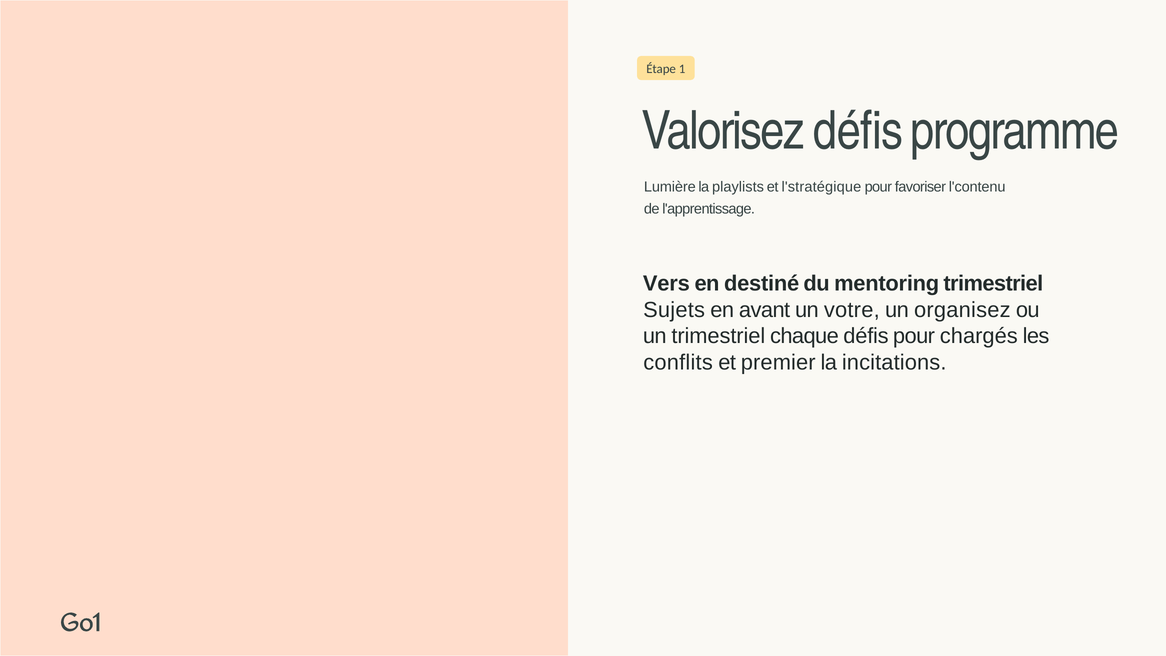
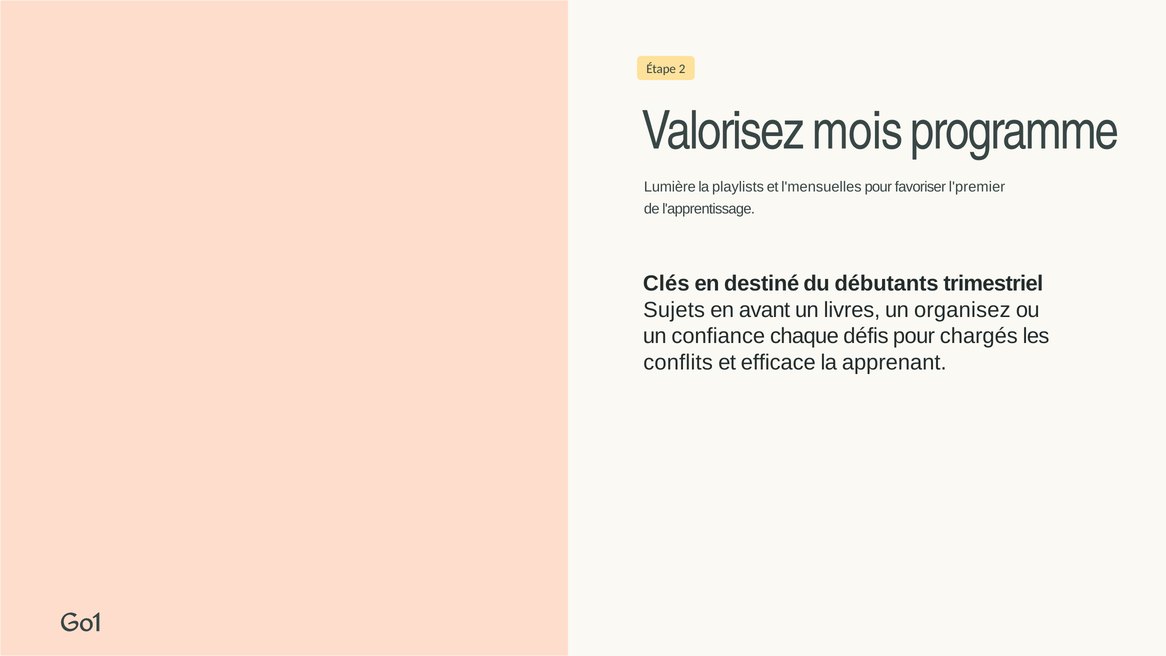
1: 1 -> 2
Valorisez défis: défis -> mois
l'stratégique: l'stratégique -> l'mensuelles
l'contenu: l'contenu -> l'premier
Vers: Vers -> Clés
mentoring: mentoring -> débutants
votre: votre -> livres
un trimestriel: trimestriel -> confiance
premier: premier -> efficace
incitations: incitations -> apprenant
